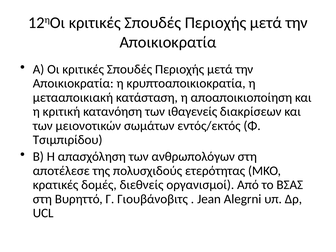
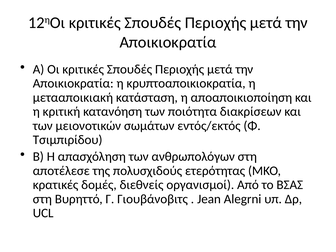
ιθαγενείς: ιθαγενείς -> ποιότητα
